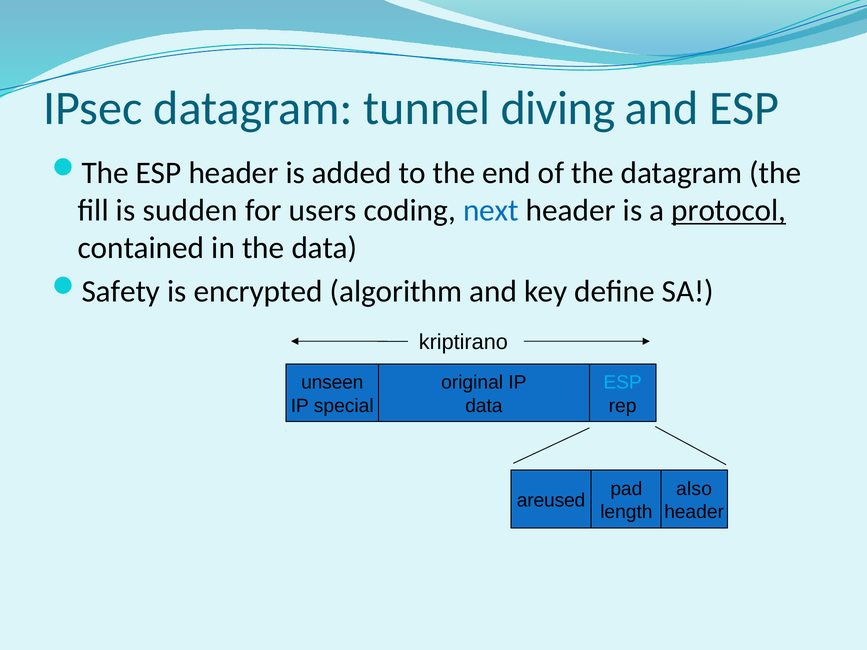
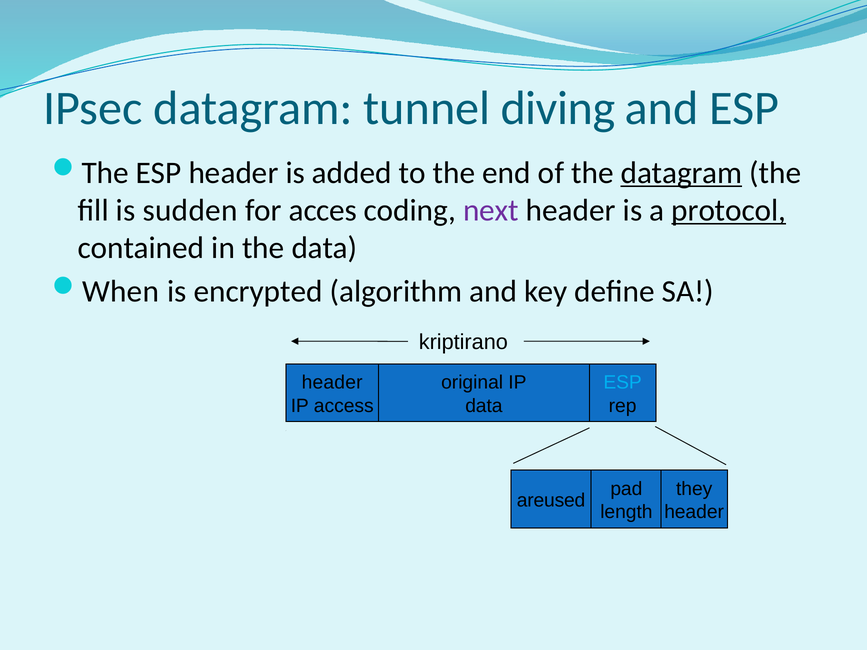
datagram at (681, 173) underline: none -> present
users: users -> acces
next colour: blue -> purple
Safety: Safety -> When
unseen at (332, 383): unseen -> header
special: special -> access
also: also -> they
